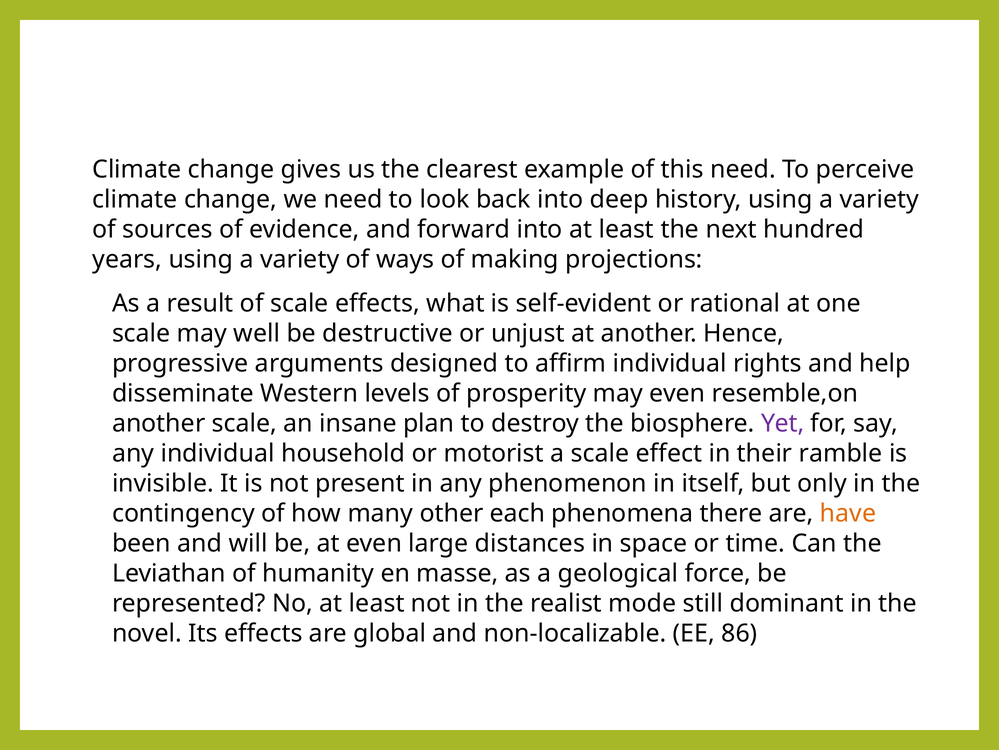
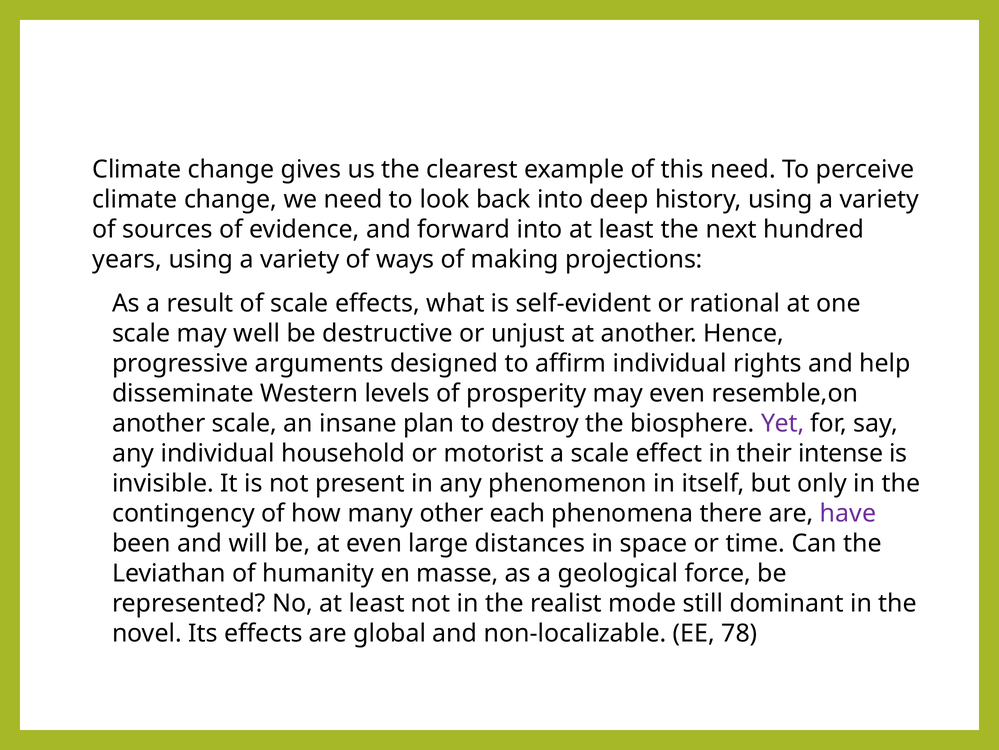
ramble: ramble -> intense
have colour: orange -> purple
86: 86 -> 78
